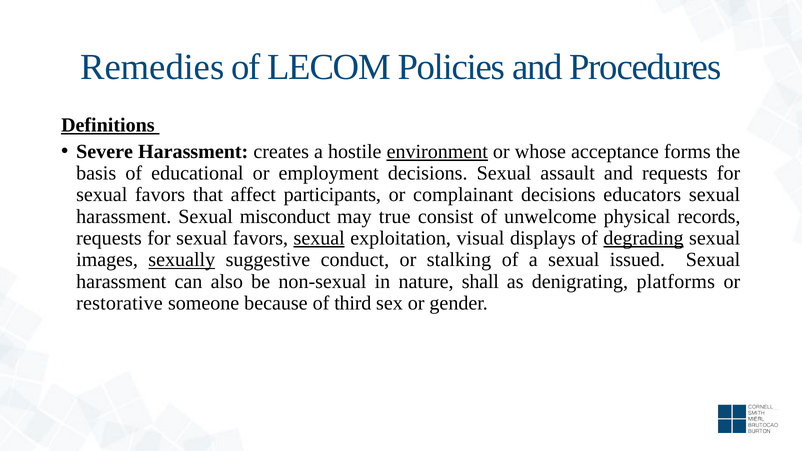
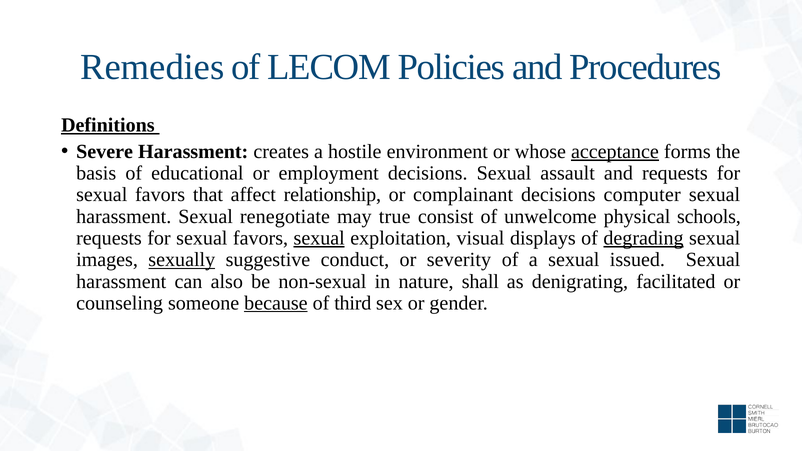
environment underline: present -> none
acceptance underline: none -> present
participants: participants -> relationship
educators: educators -> computer
misconduct: misconduct -> renegotiate
records: records -> schools
stalking: stalking -> severity
platforms: platforms -> facilitated
restorative: restorative -> counseling
because underline: none -> present
